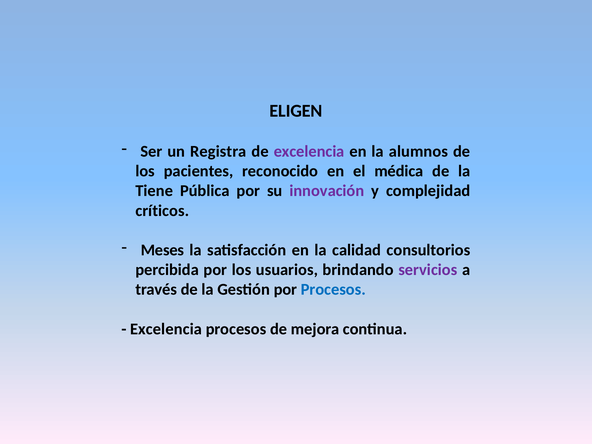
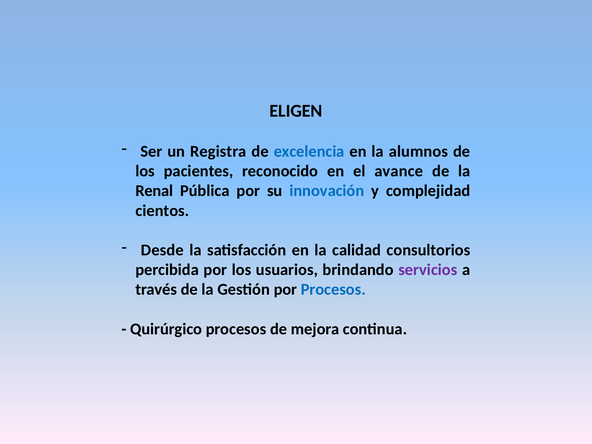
excelencia at (309, 151) colour: purple -> blue
médica: médica -> avance
Tiene: Tiene -> Renal
innovación colour: purple -> blue
críticos: críticos -> cientos
Meses: Meses -> Desde
Excelencia at (166, 329): Excelencia -> Quirúrgico
